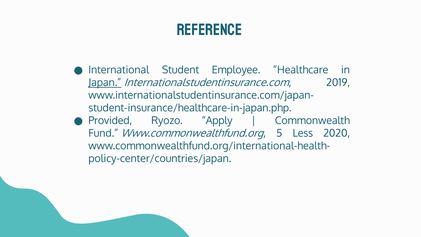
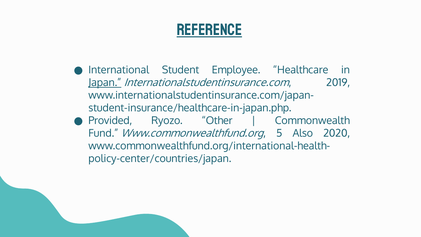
REFERENCE underline: none -> present
Apply: Apply -> Other
Less: Less -> Also
